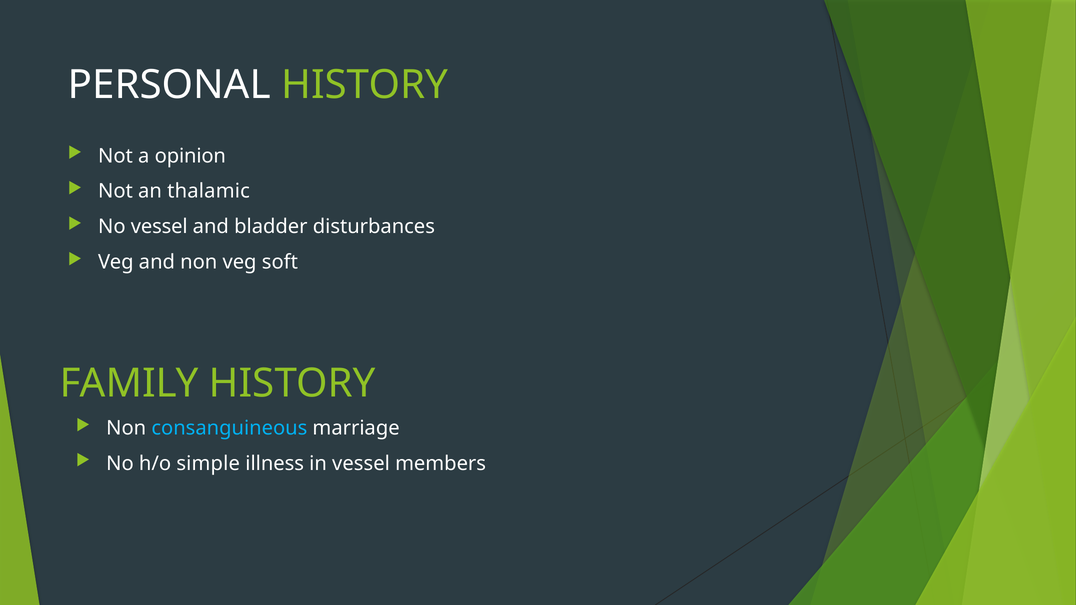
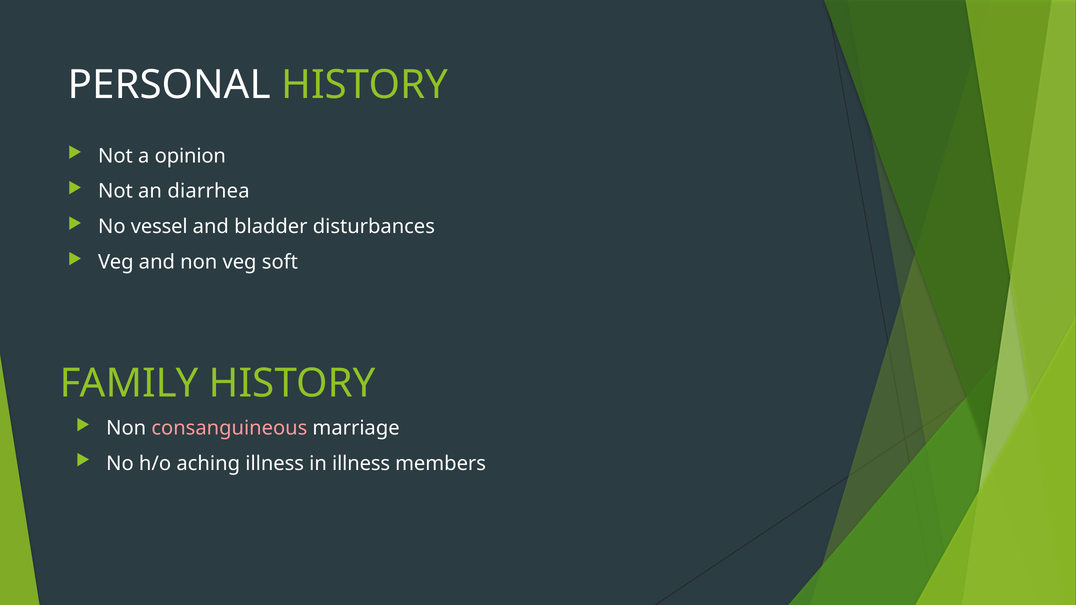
thalamic: thalamic -> diarrhea
consanguineous colour: light blue -> pink
simple: simple -> aching
in vessel: vessel -> illness
